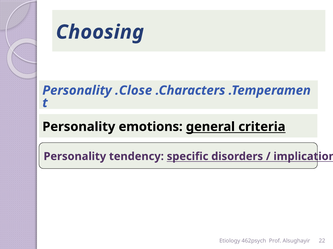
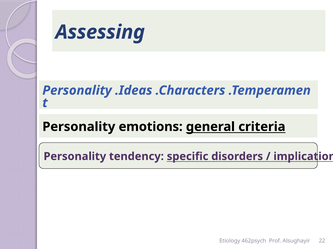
Choosing: Choosing -> Assessing
.Close: .Close -> .Ideas
